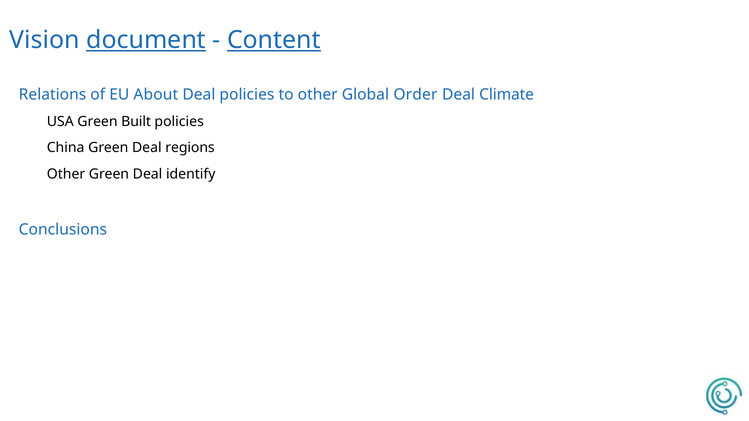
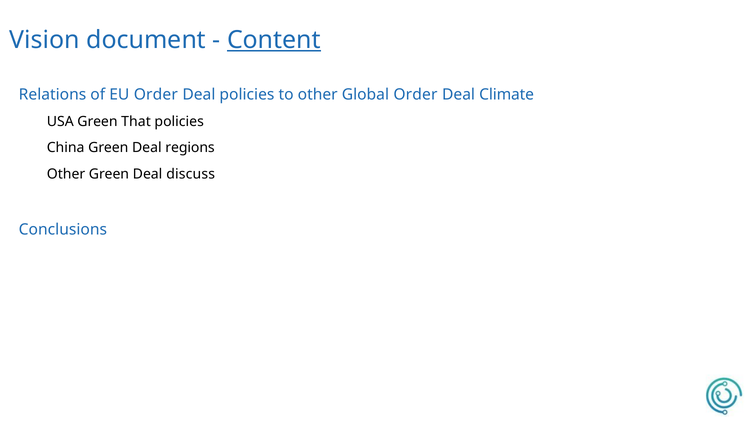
document underline: present -> none
EU About: About -> Order
Built: Built -> That
identify: identify -> discuss
